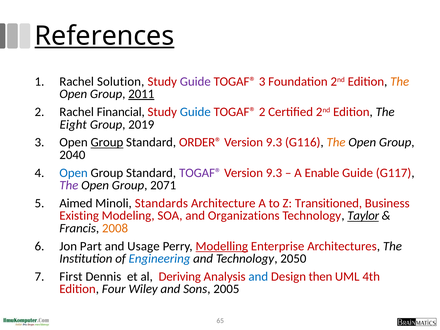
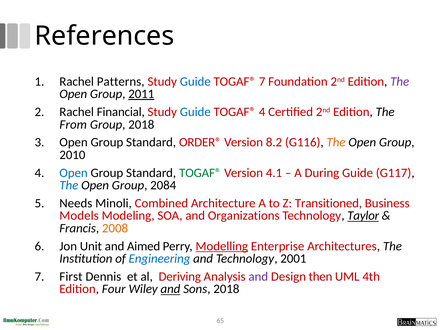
References underline: present -> none
Solution: Solution -> Patterns
Guide at (195, 82) colour: purple -> blue
TOGAF® 3: 3 -> 7
The at (400, 82) colour: orange -> purple
TOGAF® 2: 2 -> 4
Eight: Eight -> From
Group 2019: 2019 -> 2018
Group at (107, 142) underline: present -> none
9.3 at (274, 142): 9.3 -> 8.2
2040: 2040 -> 2010
TOGAF® at (200, 173) colour: purple -> green
9.3 at (274, 173): 9.3 -> 4.1
Enable: Enable -> During
The at (69, 185) colour: purple -> blue
2071: 2071 -> 2084
Aimed: Aimed -> Needs
Standards: Standards -> Combined
Existing: Existing -> Models
Part: Part -> Unit
Usage: Usage -> Aimed
2050: 2050 -> 2001
and at (258, 277) colour: blue -> purple
and at (170, 289) underline: none -> present
Sons 2005: 2005 -> 2018
